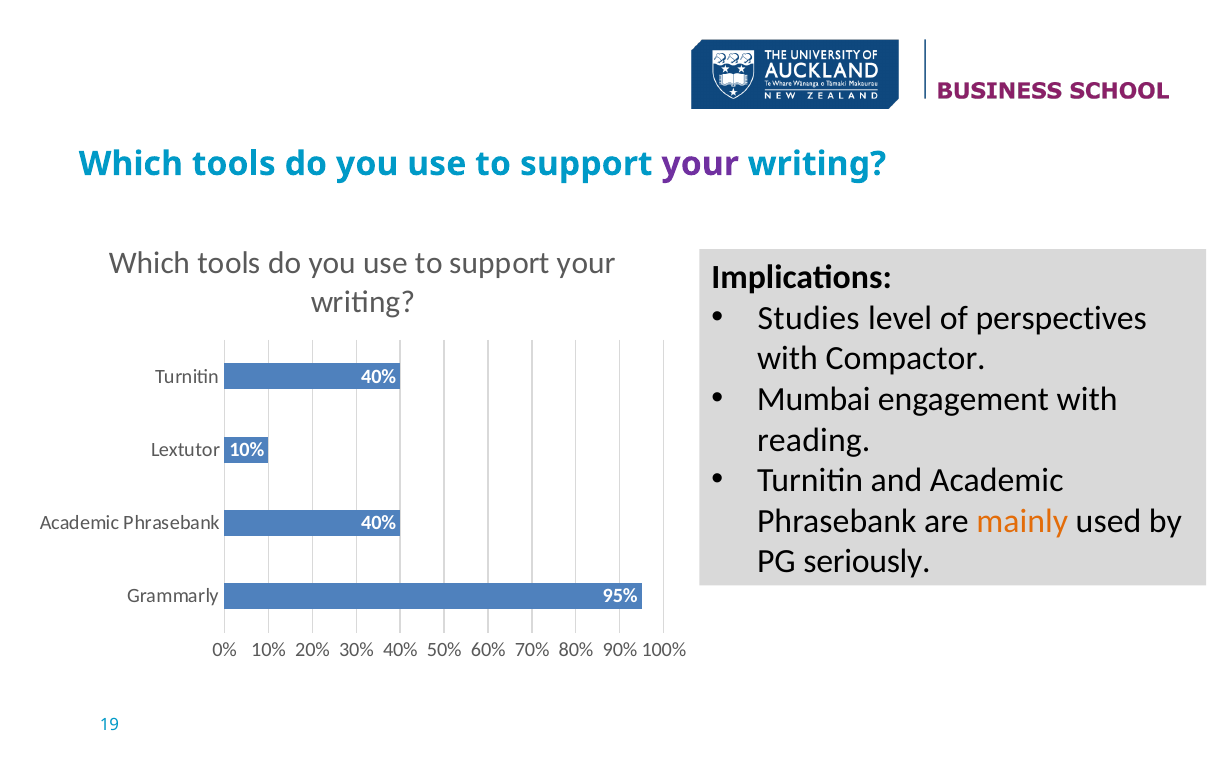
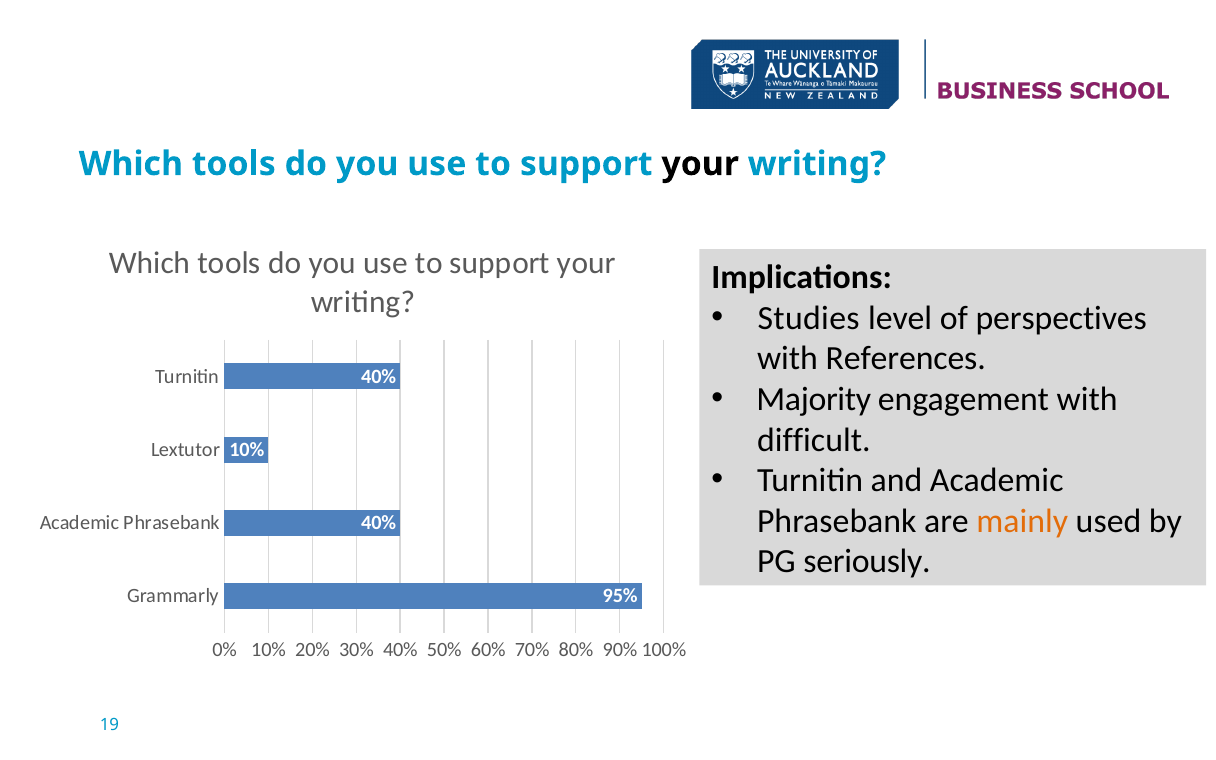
your at (700, 164) colour: purple -> black
Compactor: Compactor -> References
Mumbai: Mumbai -> Majority
reading: reading -> difficult
